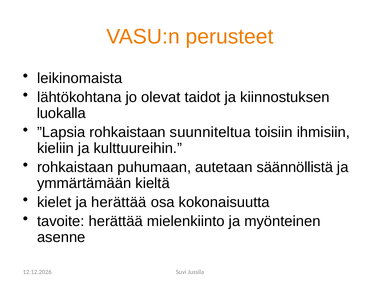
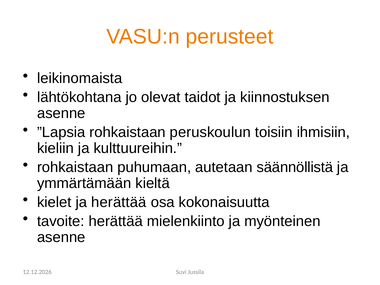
luokalla at (61, 113): luokalla -> asenne
suunniteltua: suunniteltua -> peruskoulun
